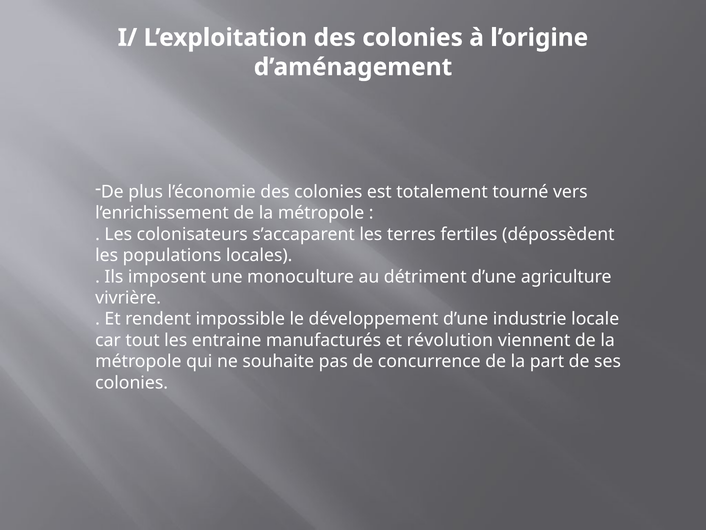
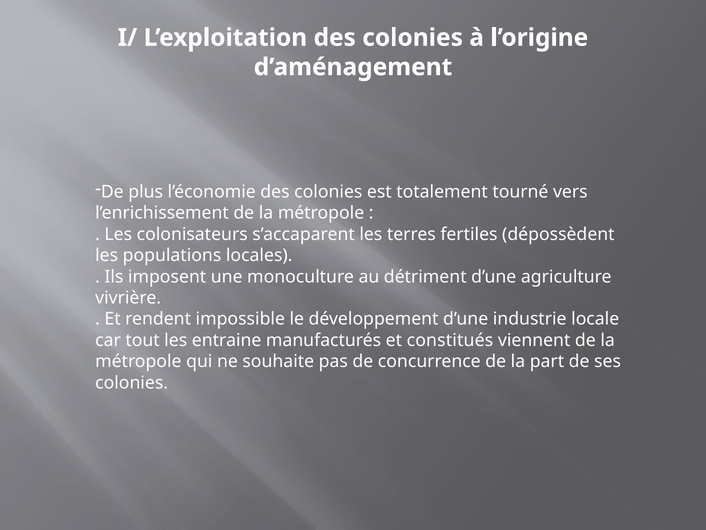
révolution: révolution -> constitués
